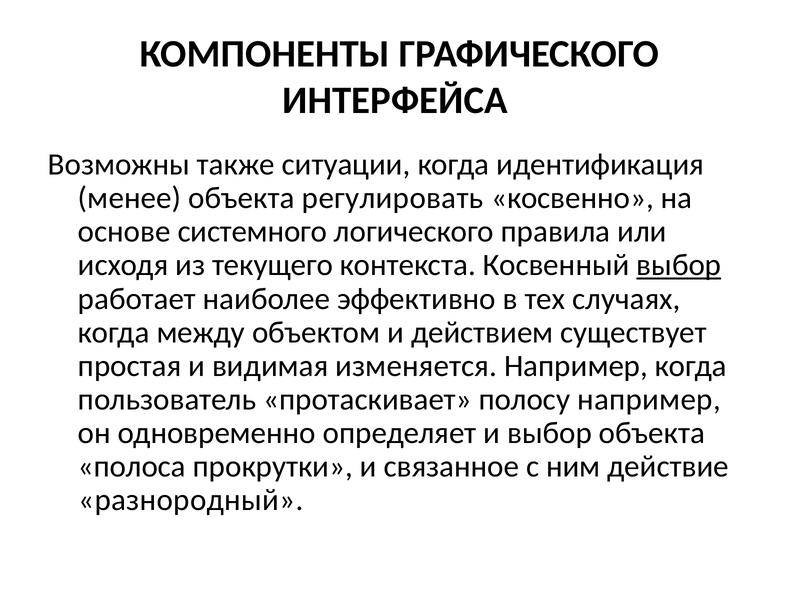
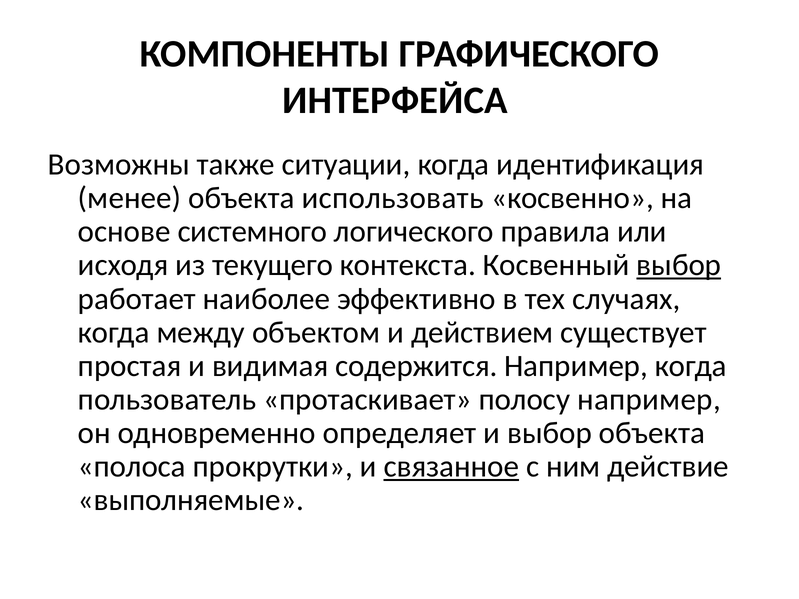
регулировать: регулировать -> использовать
изменяется: изменяется -> содержится
связанное underline: none -> present
разнородный: разнородный -> выполняемые
